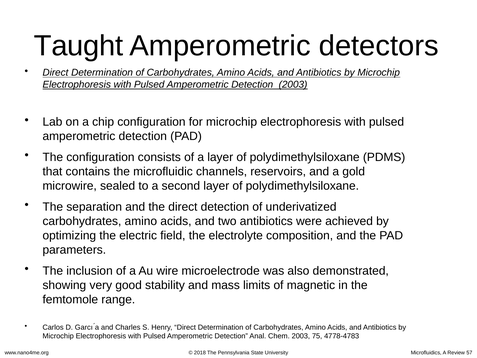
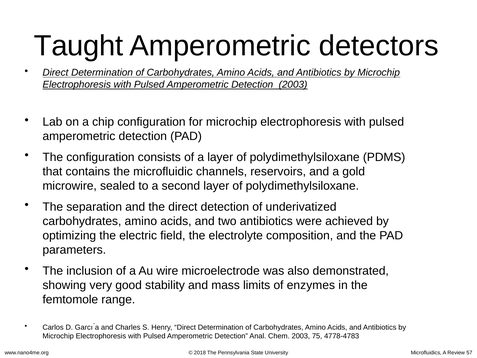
magnetic: magnetic -> enzymes
